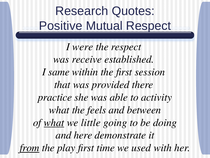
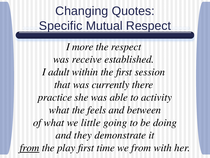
Research: Research -> Changing
Positive: Positive -> Specific
were: were -> more
same: same -> adult
provided: provided -> currently
what at (54, 122) underline: present -> none
here: here -> they
we used: used -> from
